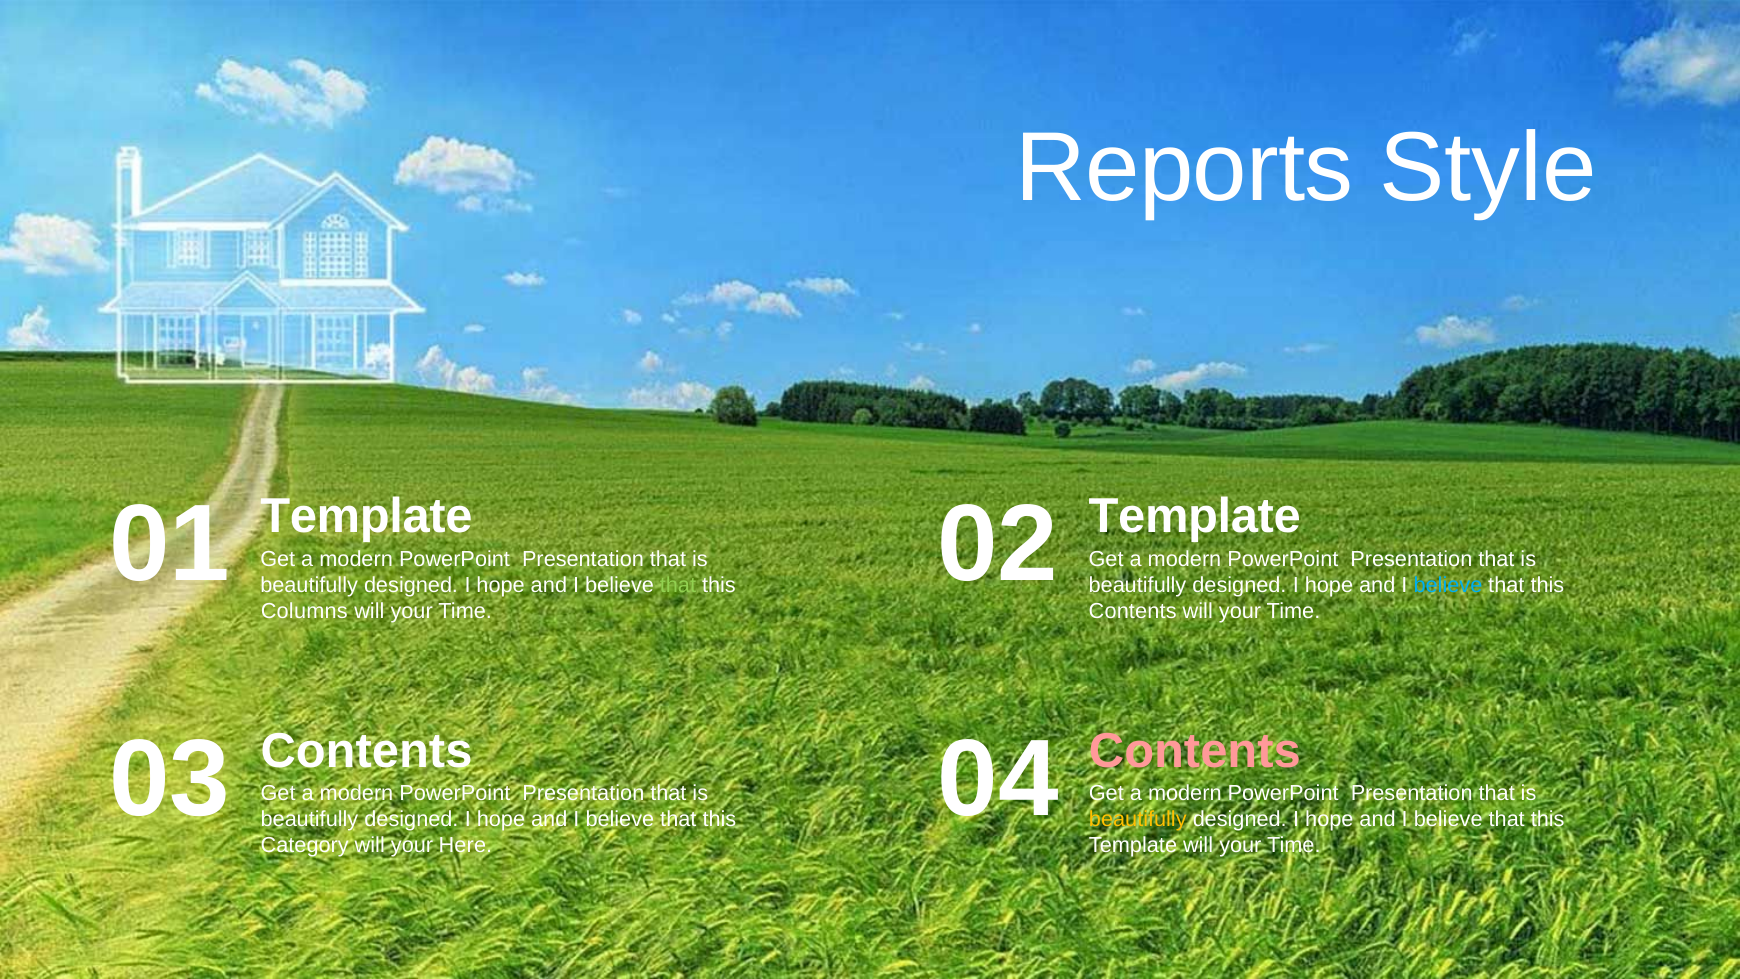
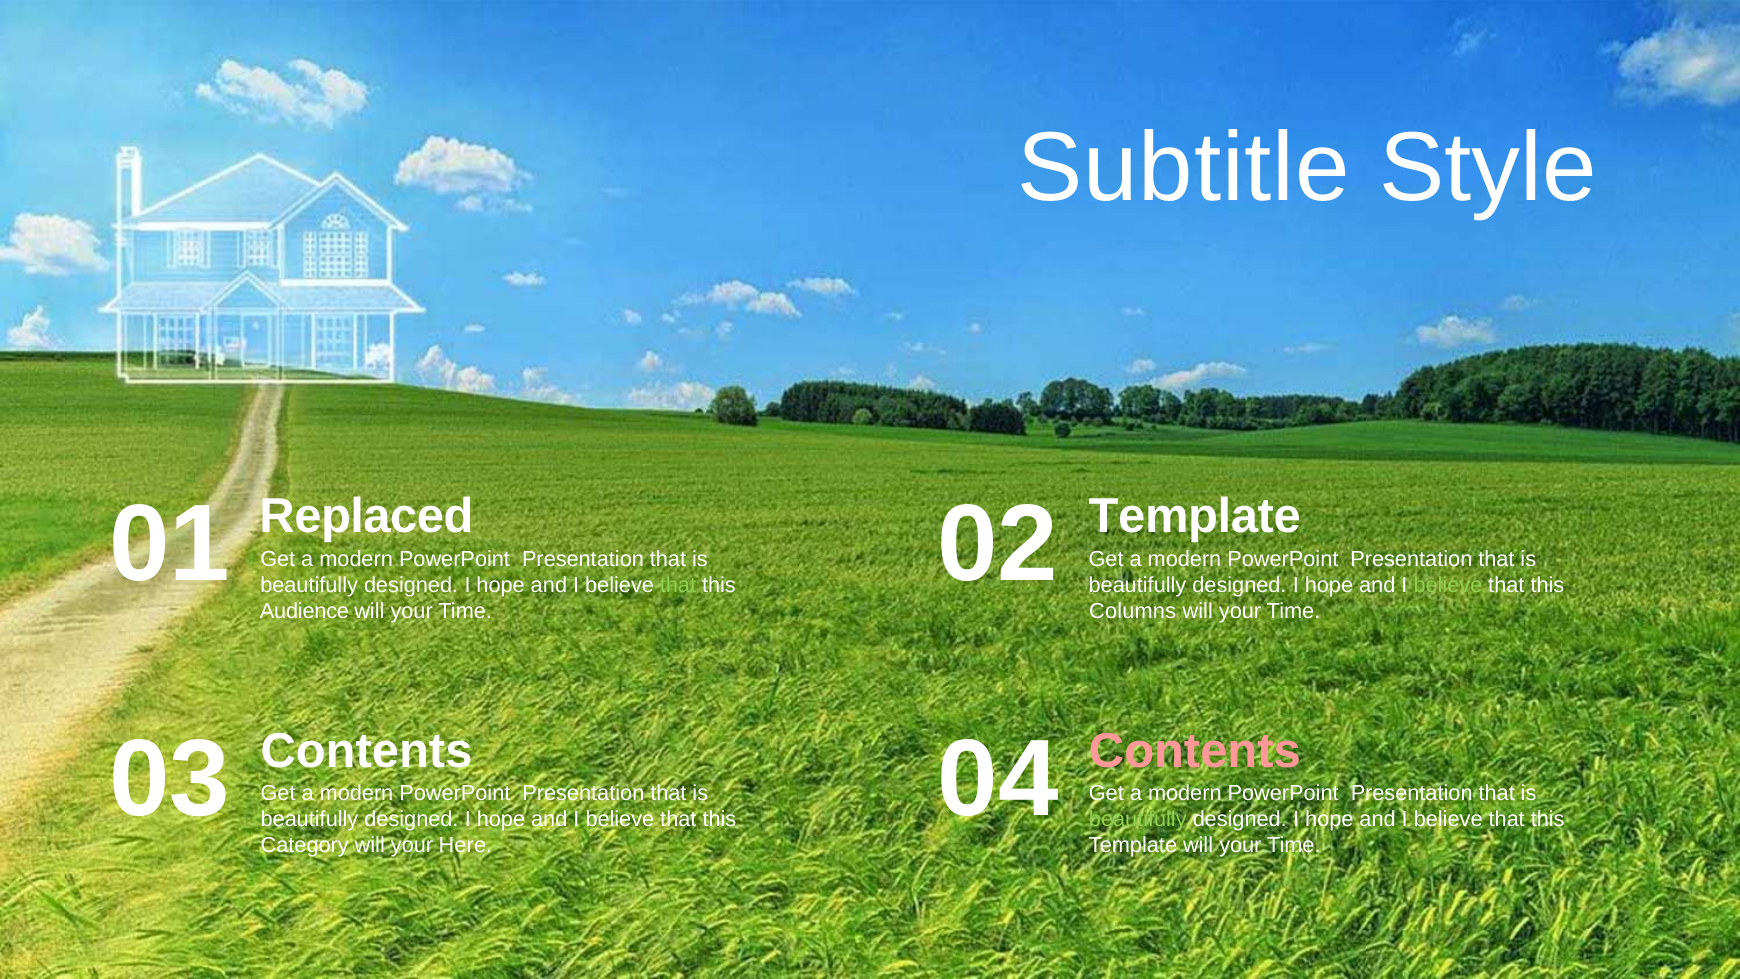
Reports: Reports -> Subtitle
Template at (366, 517): Template -> Replaced
believe at (1448, 585) colour: light blue -> light green
Columns: Columns -> Audience
Contents at (1133, 611): Contents -> Columns
beautifully at (1138, 819) colour: yellow -> light green
